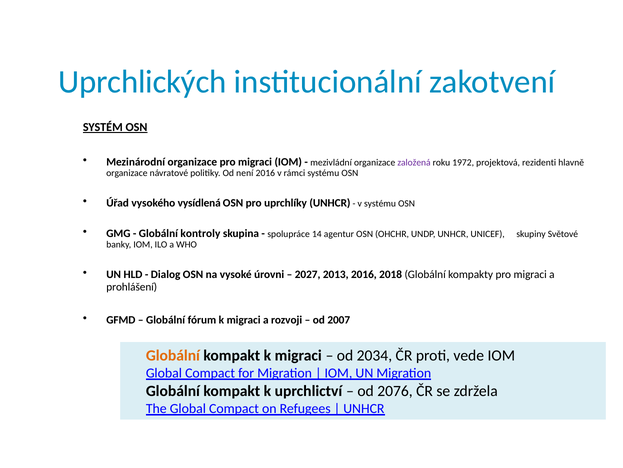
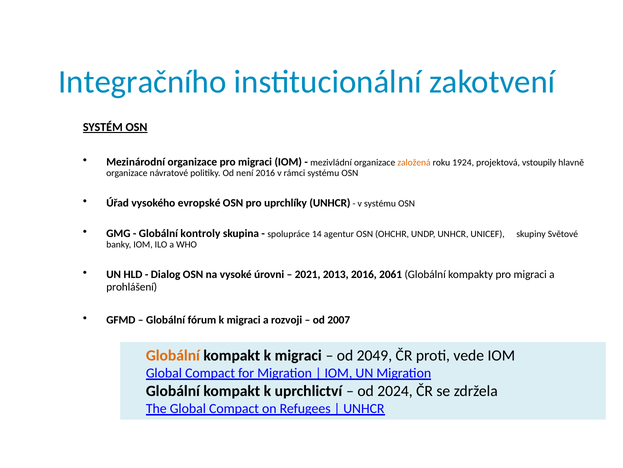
Uprchlických: Uprchlických -> Integračního
založená colour: purple -> orange
1972: 1972 -> 1924
rezidenti: rezidenti -> vstoupily
vysídlená: vysídlená -> evropské
2027: 2027 -> 2021
2018: 2018 -> 2061
2034: 2034 -> 2049
2076: 2076 -> 2024
